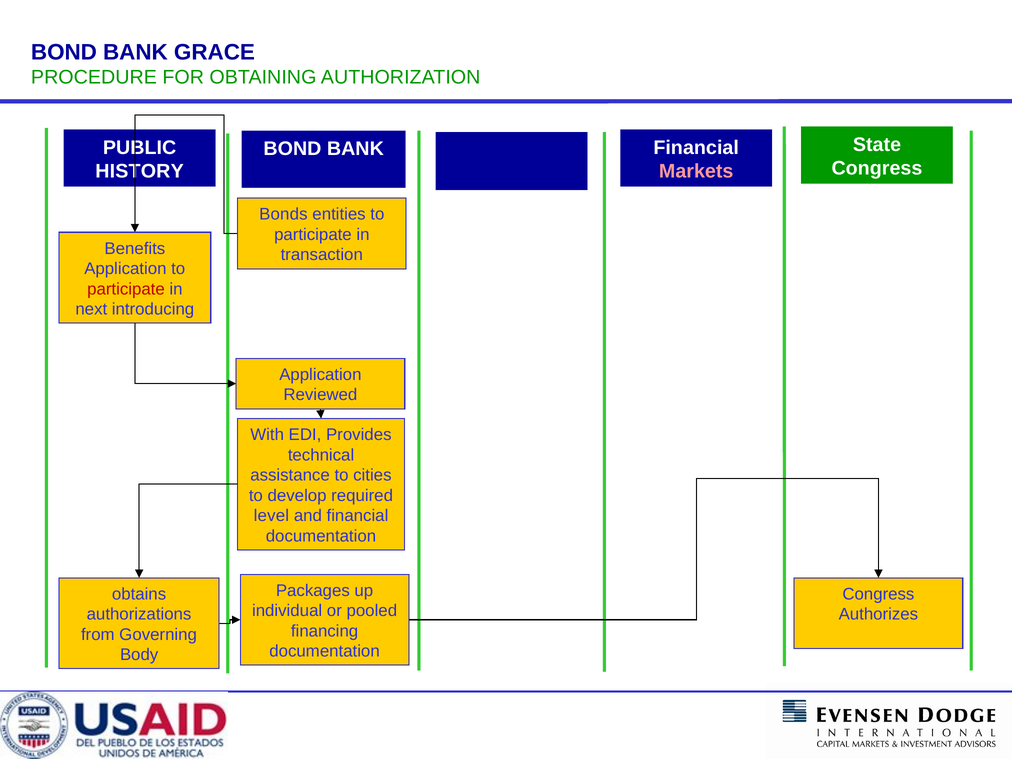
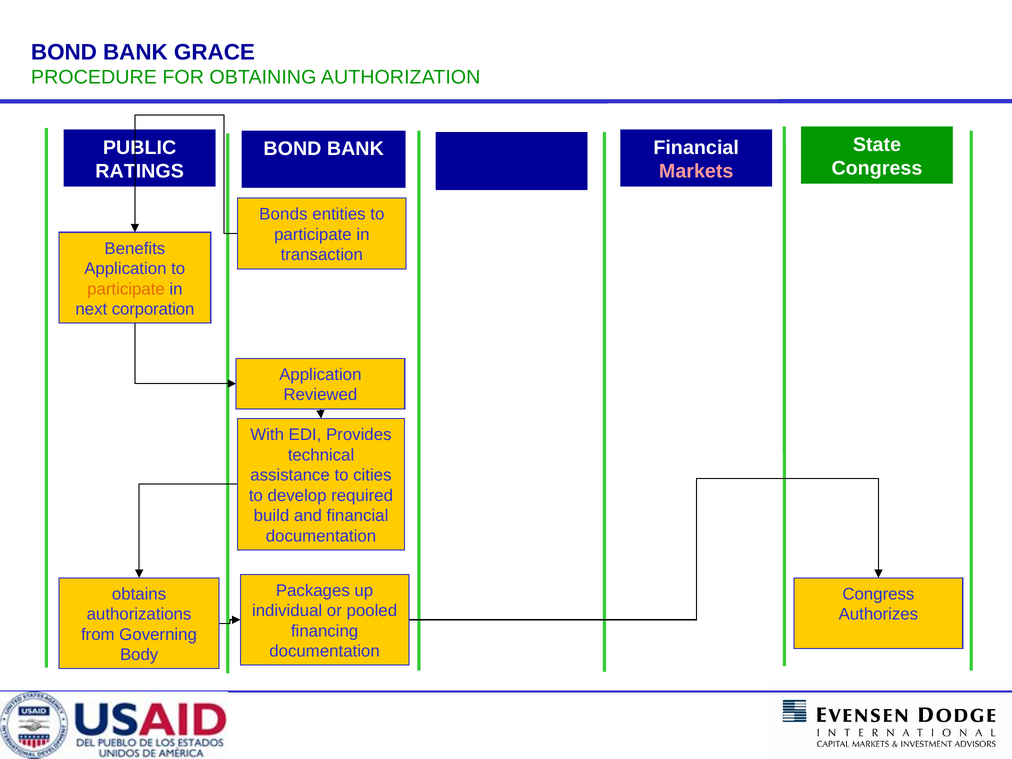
HISTORY: HISTORY -> RATINGS
participate at (126, 289) colour: red -> orange
introducing: introducing -> corporation
level: level -> build
